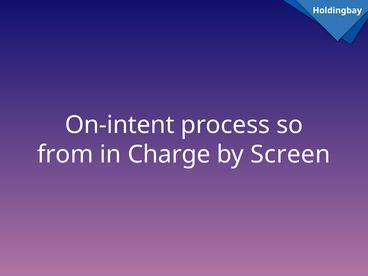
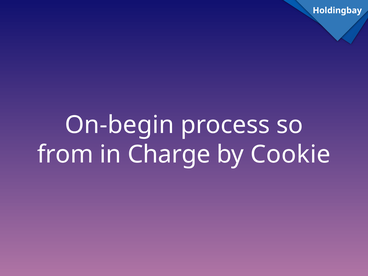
On-intent: On-intent -> On-begin
Screen: Screen -> Cookie
